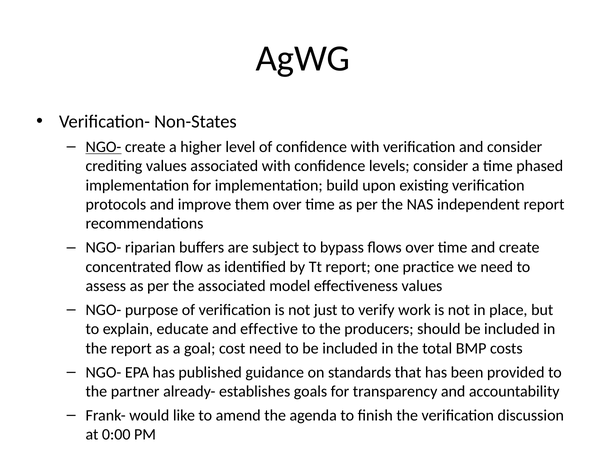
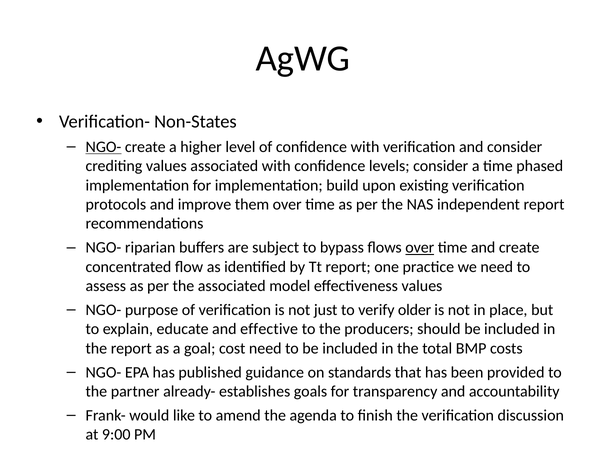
over at (420, 247) underline: none -> present
work: work -> older
0:00: 0:00 -> 9:00
